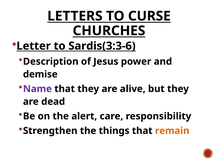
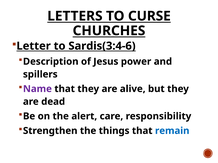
Sardis(3:3-6: Sardis(3:3-6 -> Sardis(3:4-6
demise: demise -> spillers
remain colour: orange -> blue
